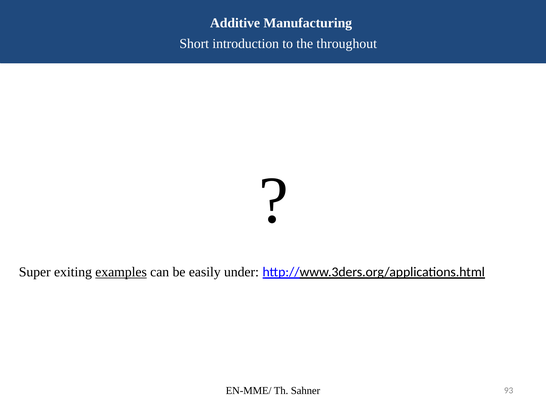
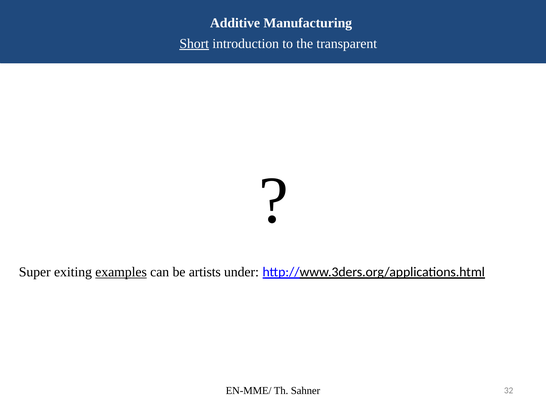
Short underline: none -> present
throughout: throughout -> transparent
easily: easily -> artists
93: 93 -> 32
